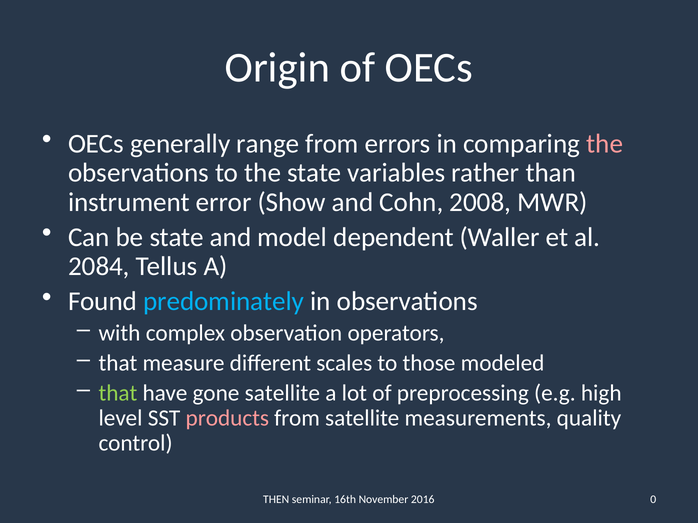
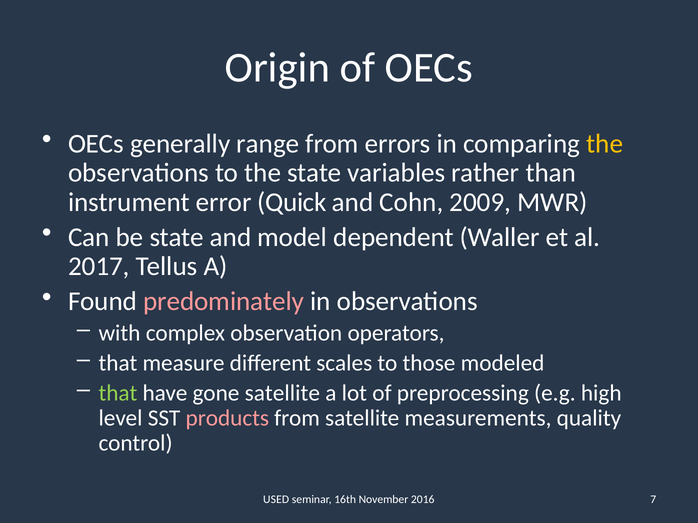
the at (605, 144) colour: pink -> yellow
Show: Show -> Quick
2008: 2008 -> 2009
2084: 2084 -> 2017
predominately colour: light blue -> pink
THEN: THEN -> USED
0: 0 -> 7
